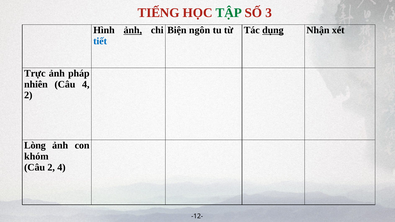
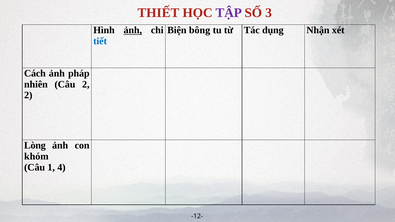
TIẾNG: TIẾNG -> THIẾT
TẬP colour: green -> purple
ngôn: ngôn -> bông
dụng underline: present -> none
Trực: Trực -> Cách
Câu 4: 4 -> 2
Câu 2: 2 -> 1
